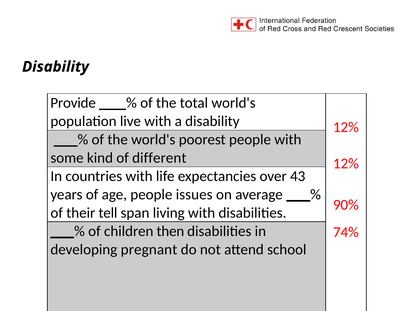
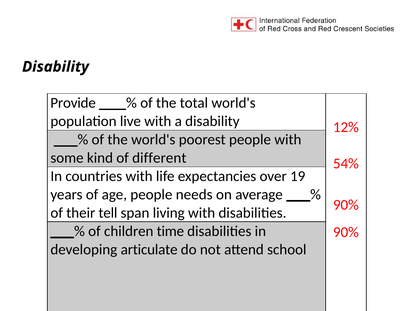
12% at (346, 164): 12% -> 54%
43: 43 -> 19
issues: issues -> needs
then: then -> time
74% at (346, 232): 74% -> 90%
pregnant: pregnant -> articulate
